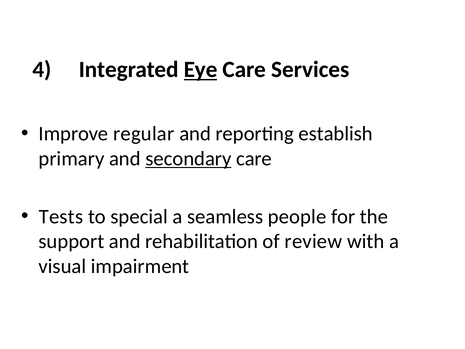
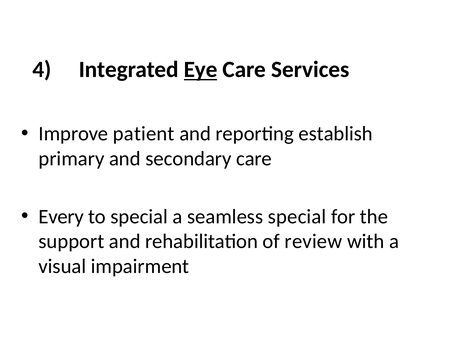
regular: regular -> patient
secondary underline: present -> none
Tests: Tests -> Every
seamless people: people -> special
